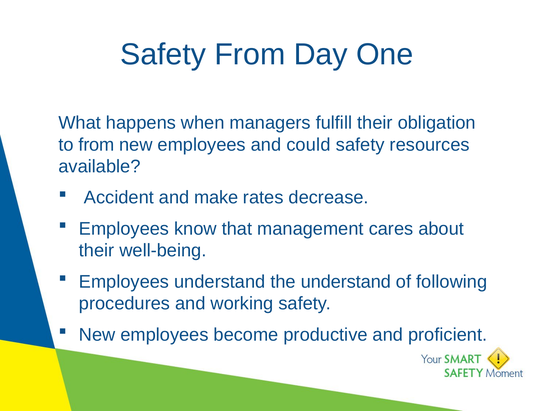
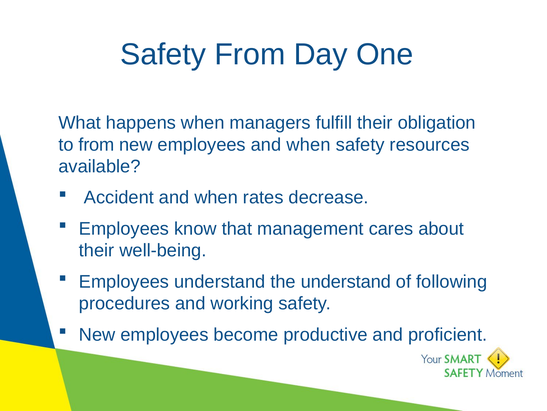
employees and could: could -> when
Accident and make: make -> when
